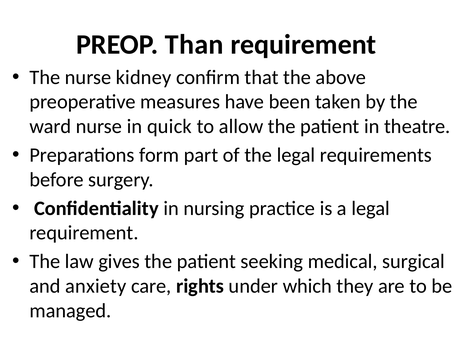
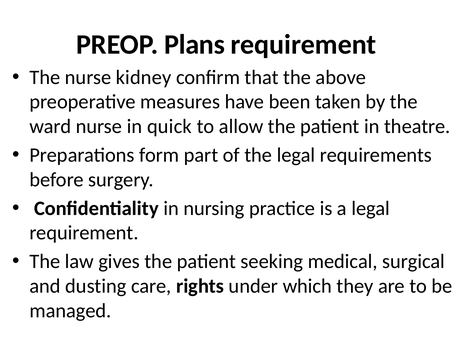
Than: Than -> Plans
anxiety: anxiety -> dusting
